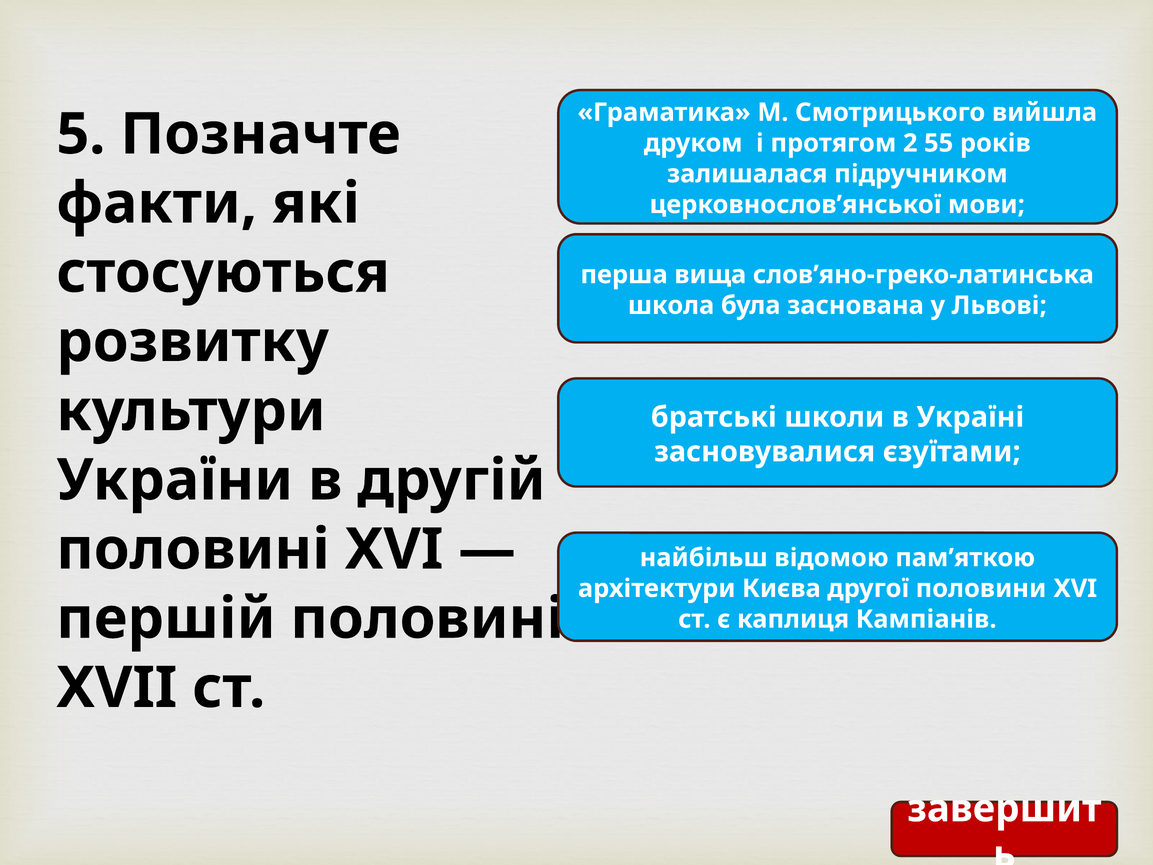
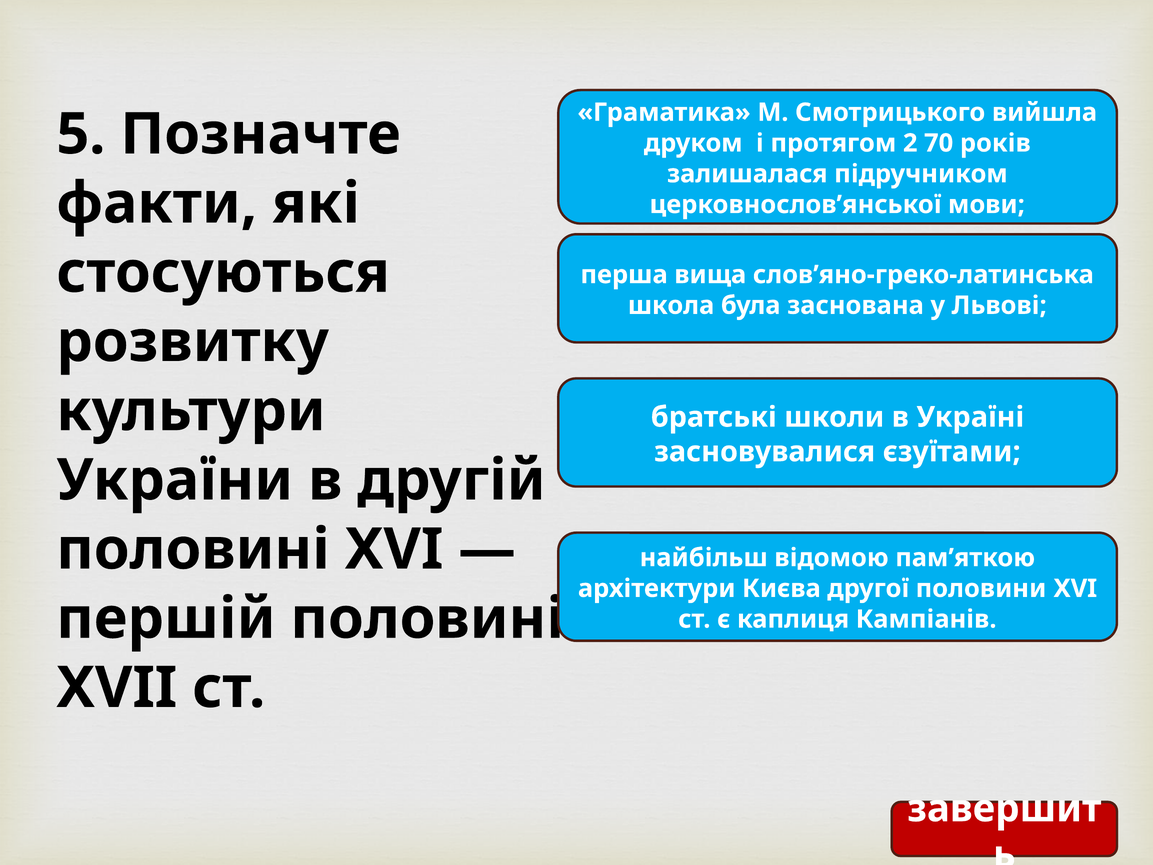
55: 55 -> 70
